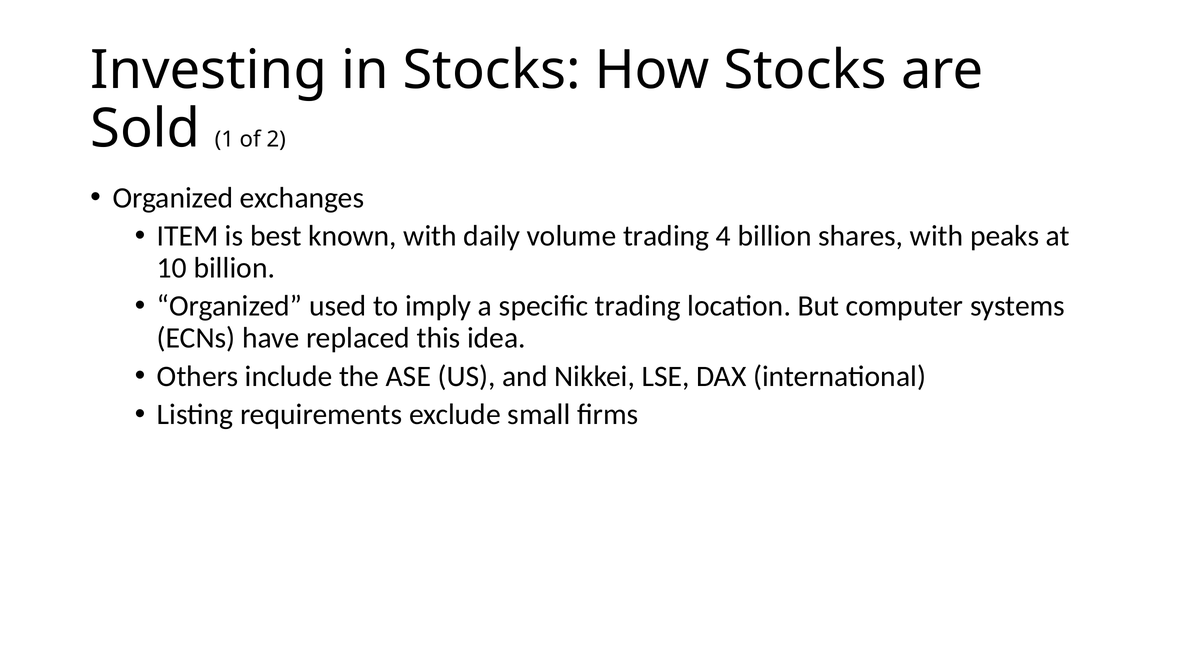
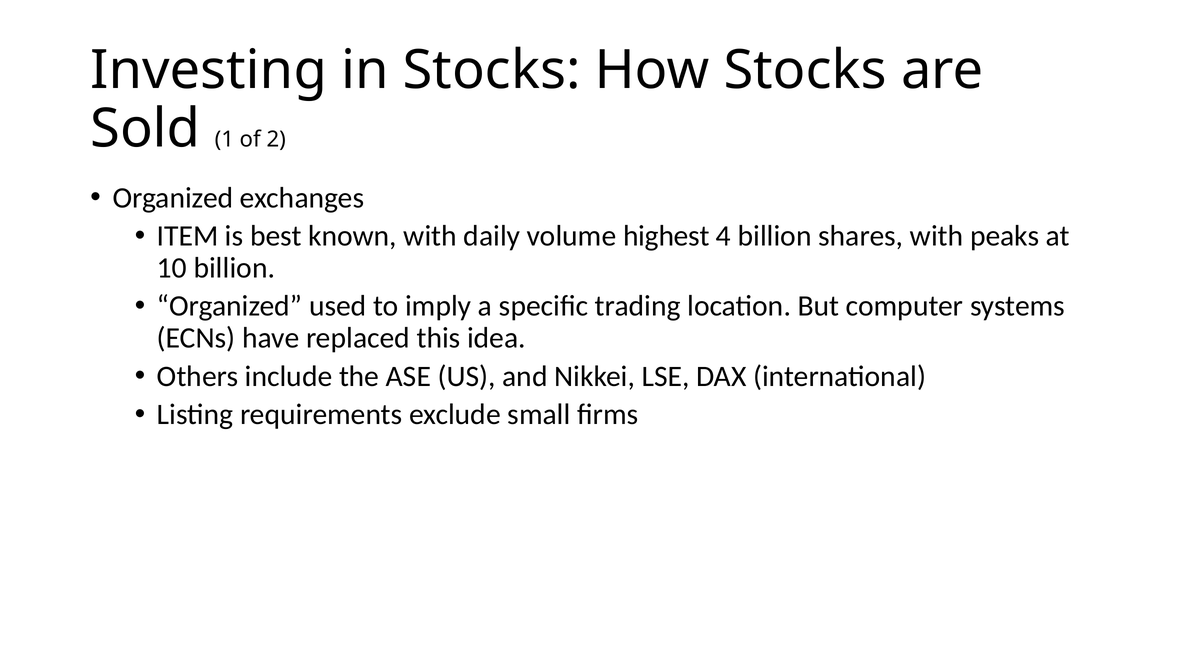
volume trading: trading -> highest
